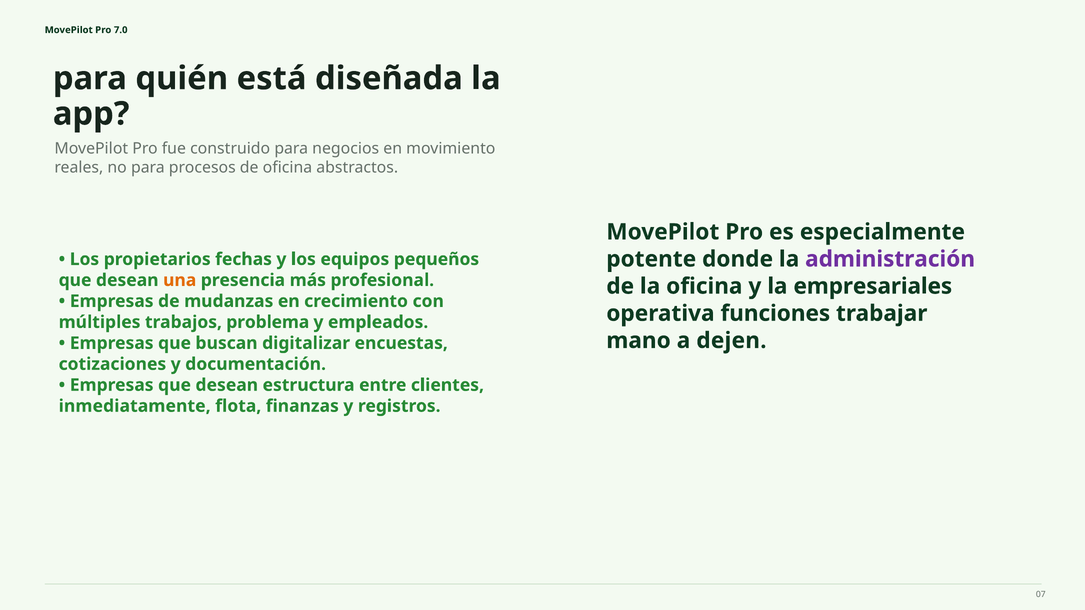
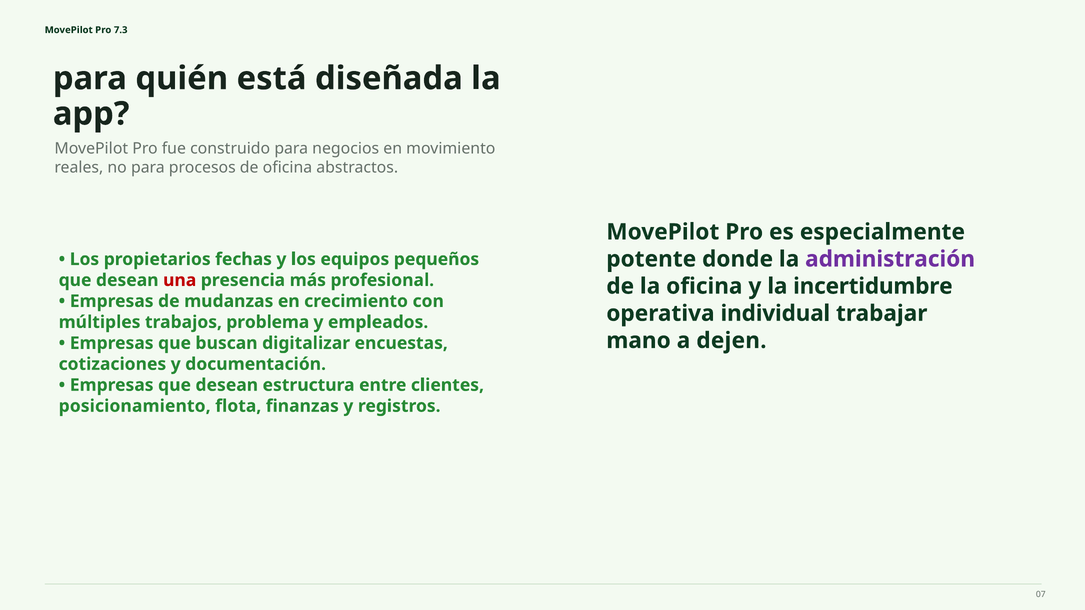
7.0: 7.0 -> 7.3
una colour: orange -> red
empresariales: empresariales -> incertidumbre
funciones: funciones -> individual
inmediatamente: inmediatamente -> posicionamiento
